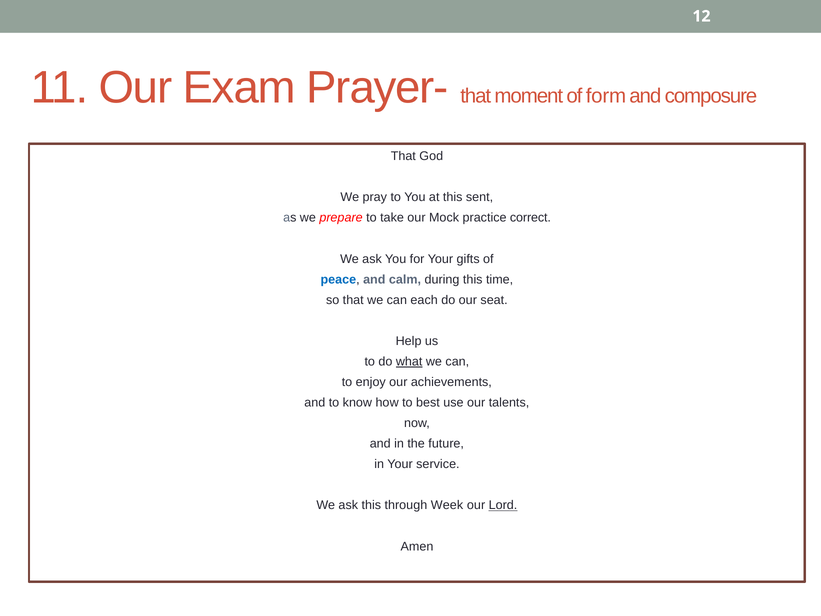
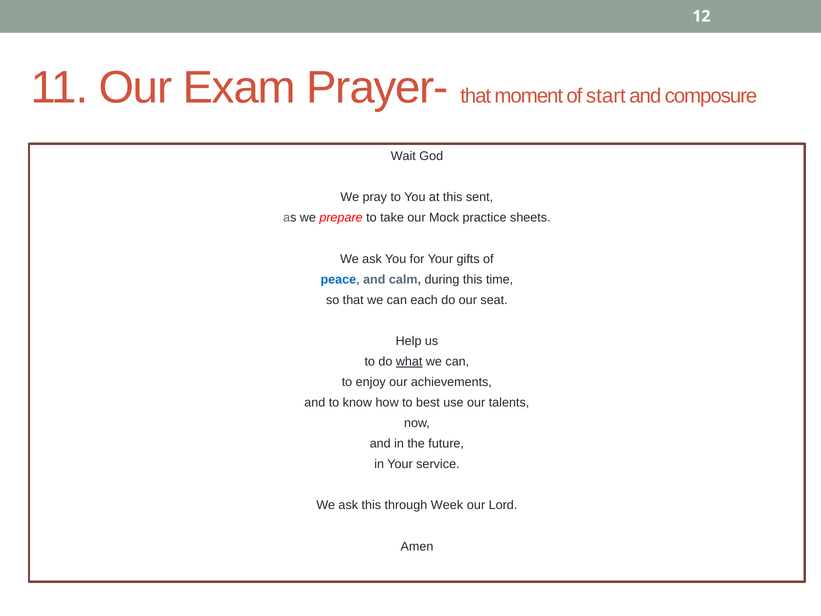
form: form -> start
That at (403, 156): That -> Wait
correct: correct -> sheets
Lord underline: present -> none
